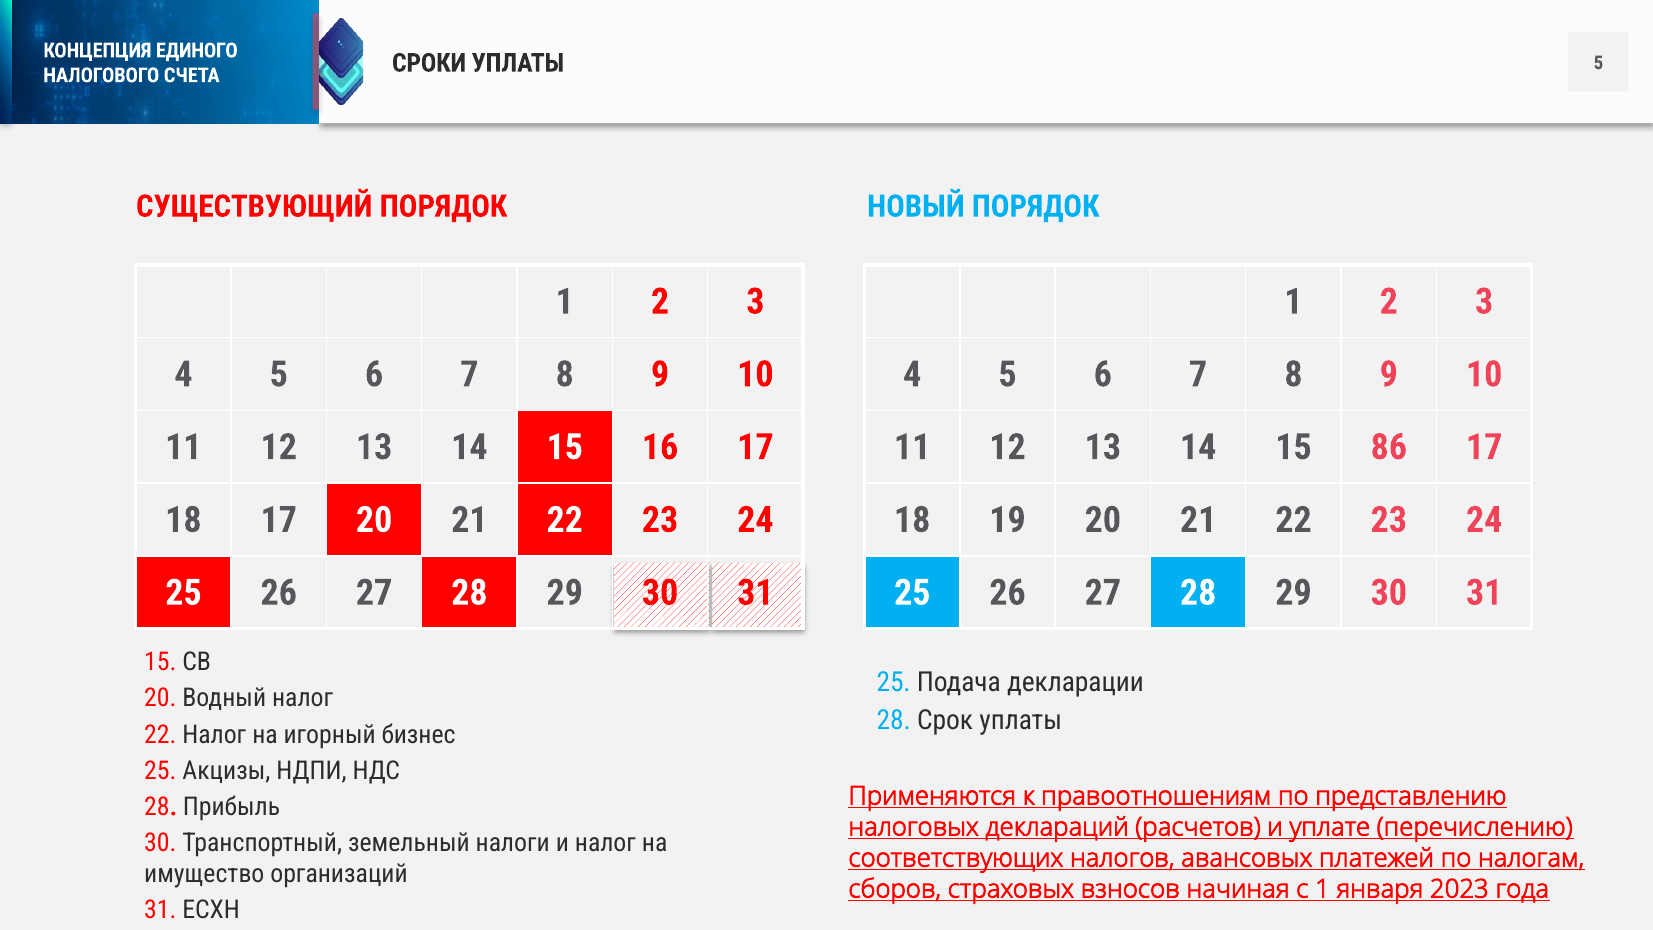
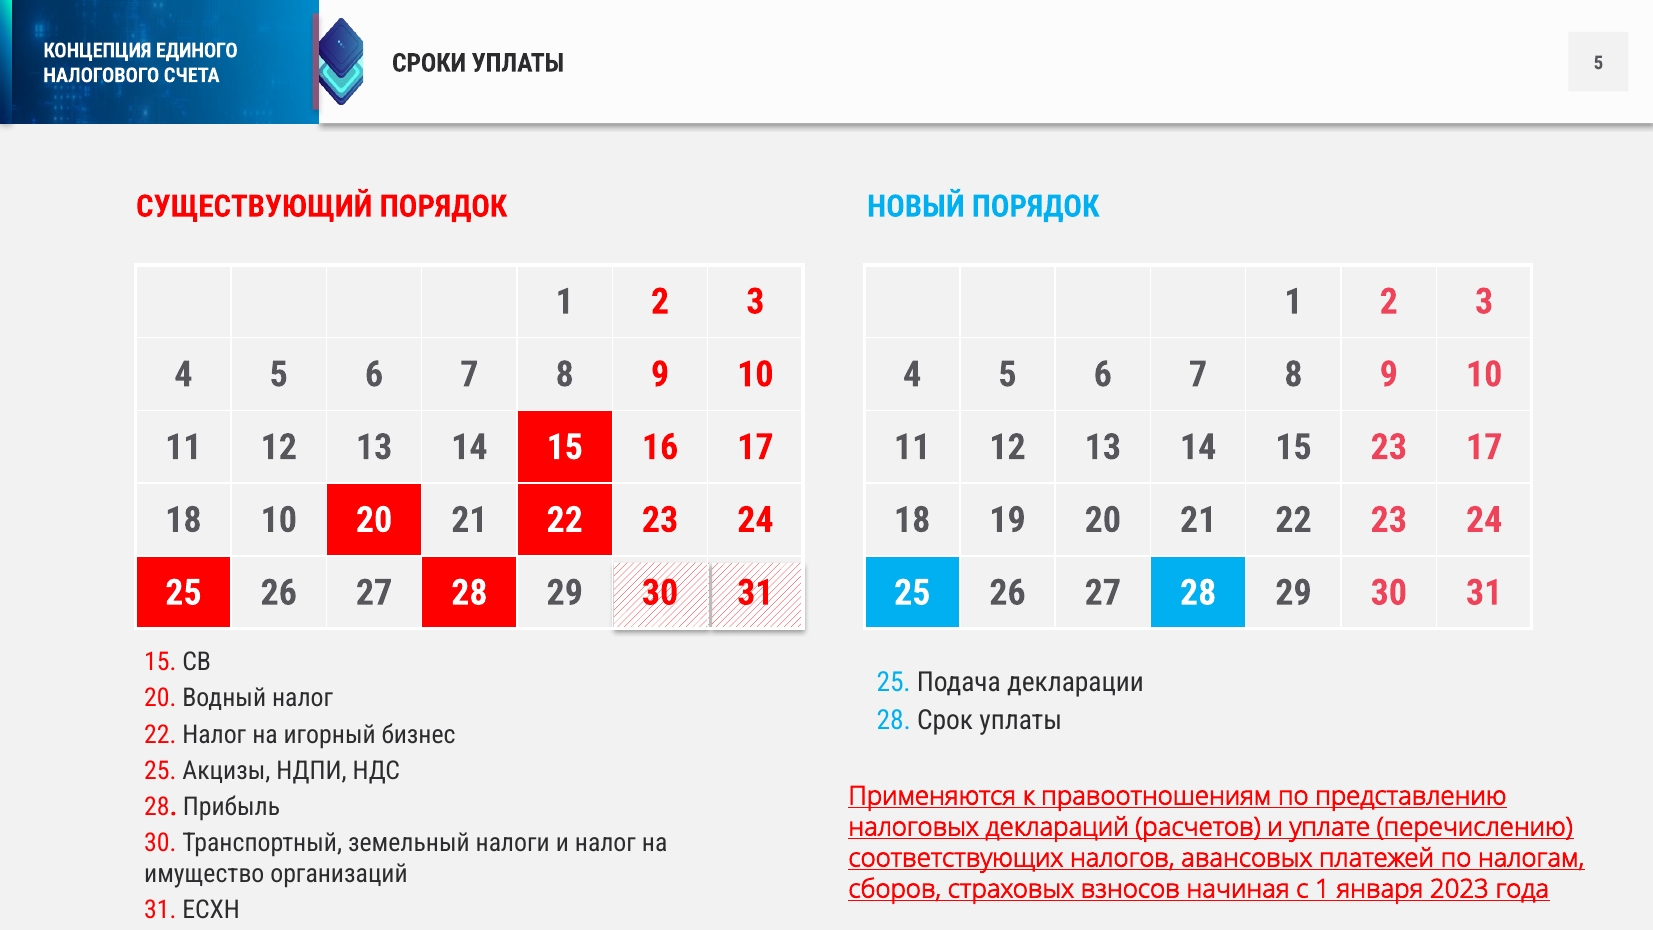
15 86: 86 -> 23
18 17: 17 -> 10
